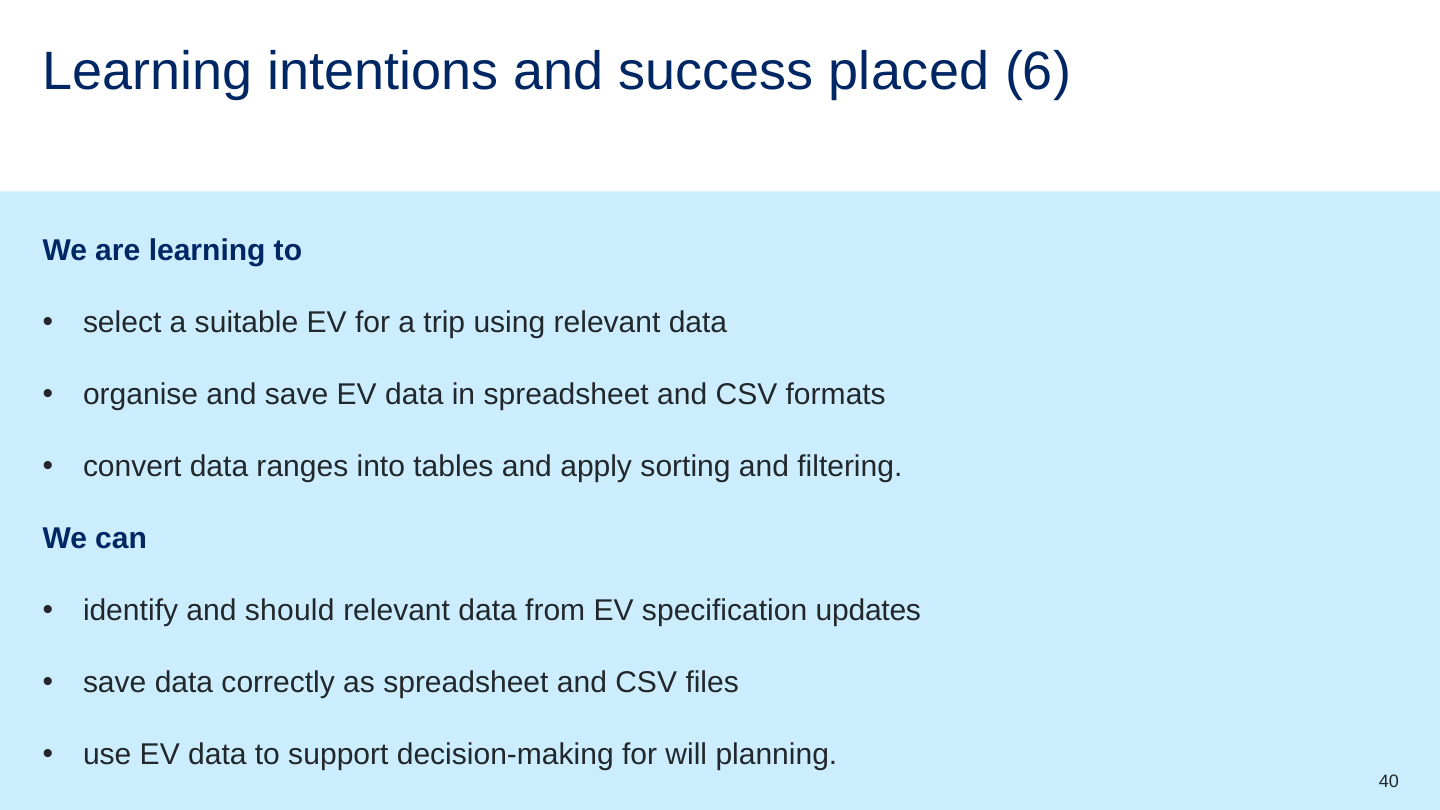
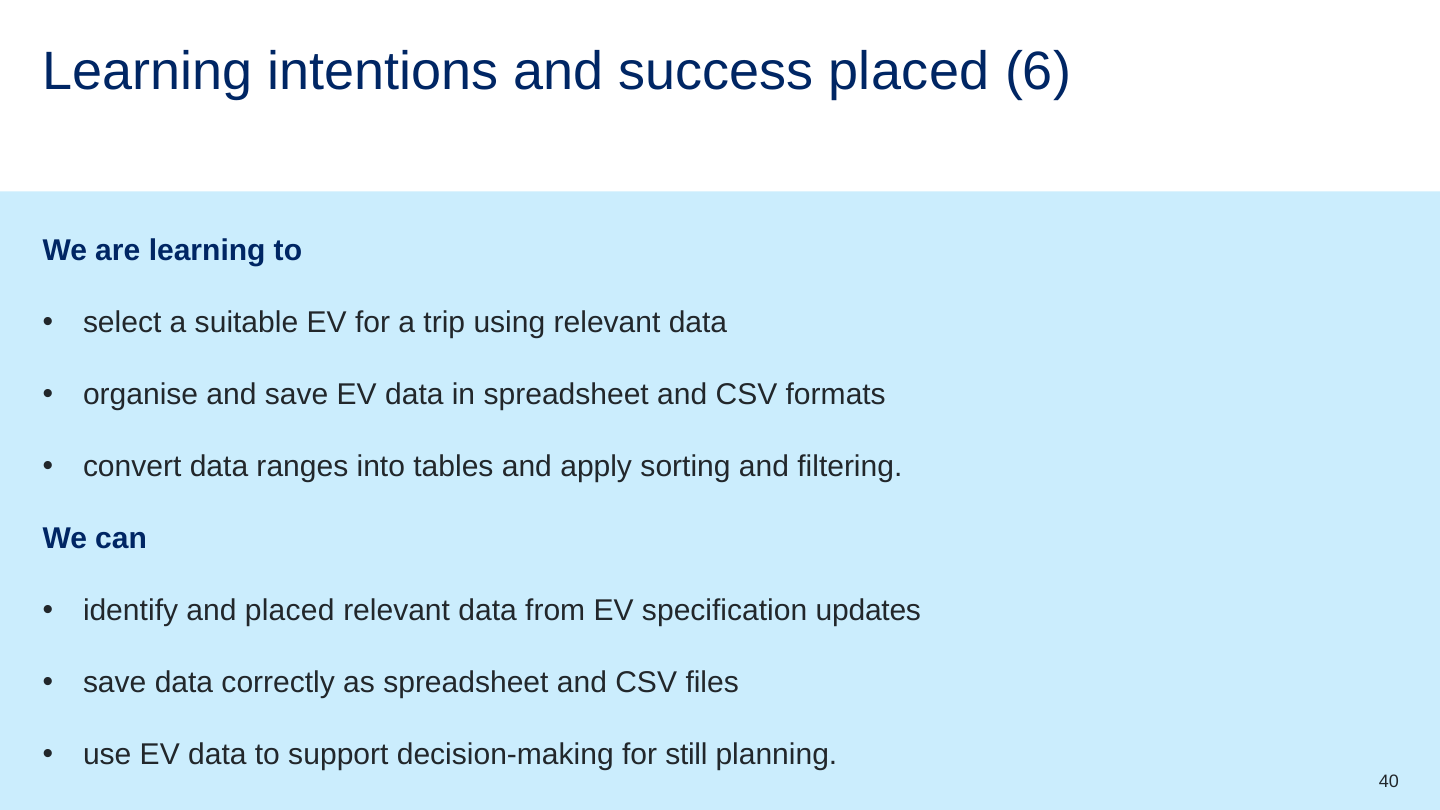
and should: should -> placed
will: will -> still
